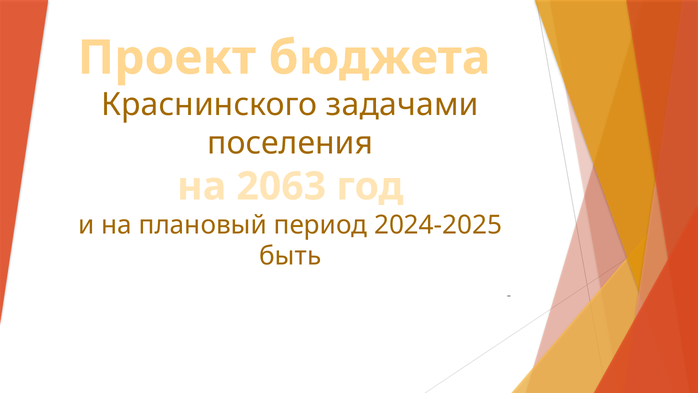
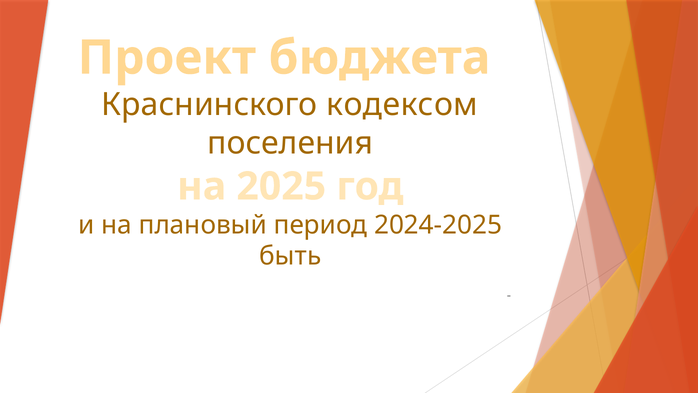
задачами: задачами -> кодексом
2063: 2063 -> 2025
